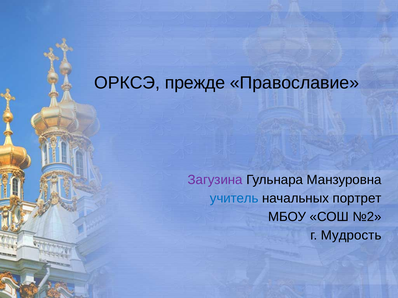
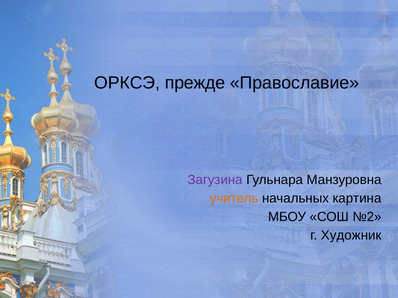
учитель colour: blue -> orange
портрет: портрет -> картина
Мудрость: Мудрость -> Художник
